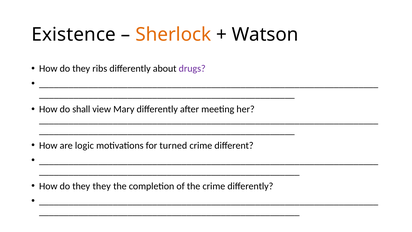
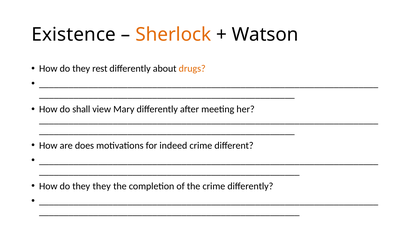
ribs: ribs -> rest
drugs colour: purple -> orange
logic: logic -> does
turned: turned -> indeed
